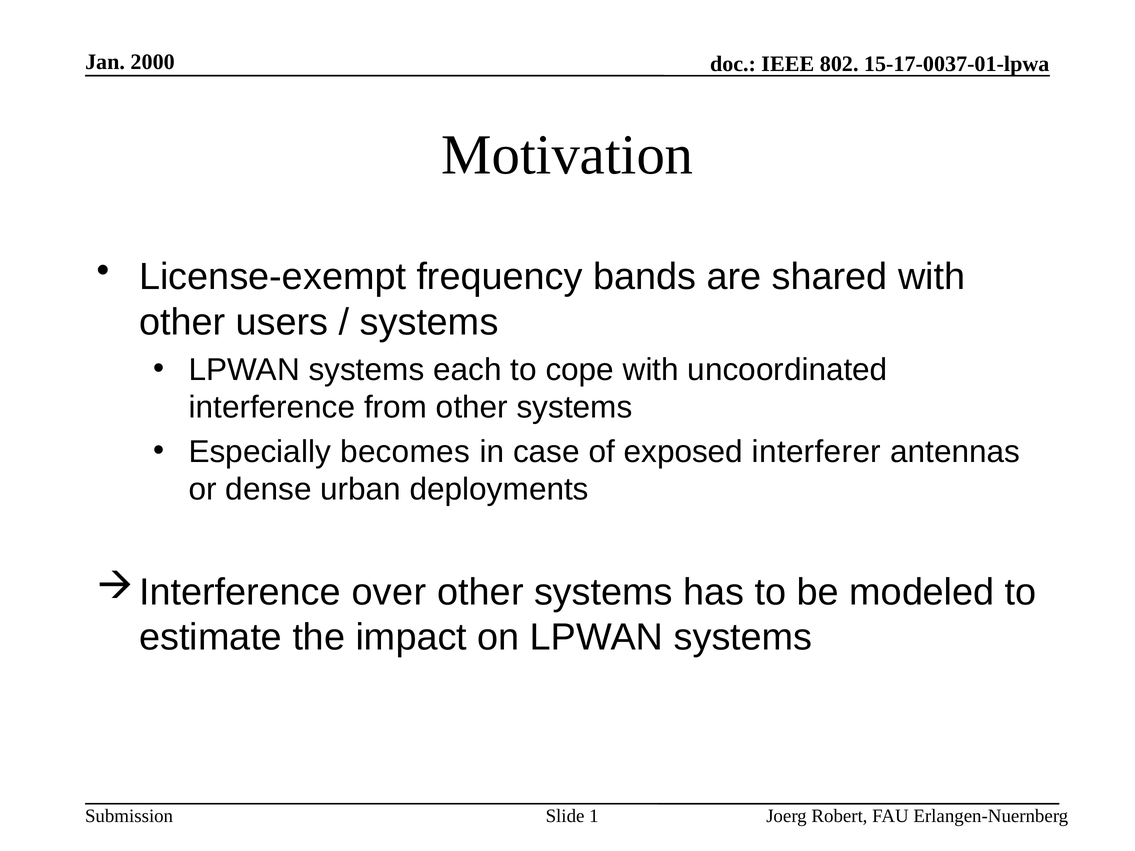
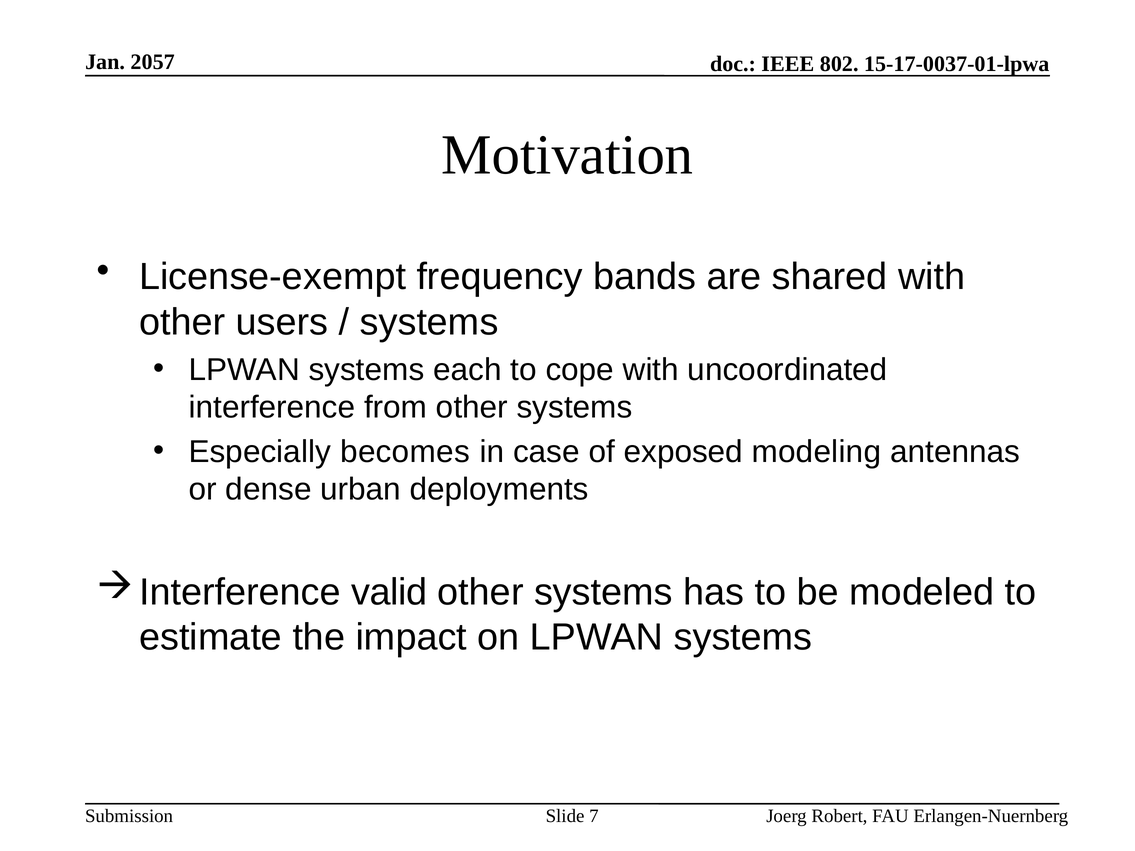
2000: 2000 -> 2057
interferer: interferer -> modeling
over: over -> valid
1: 1 -> 7
